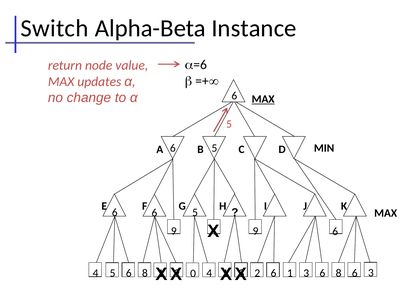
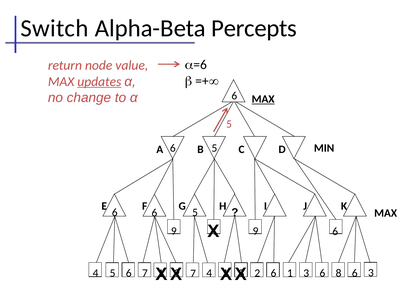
Instance: Instance -> Percepts
updates underline: none -> present
8 at (145, 274): 8 -> 7
0 at (193, 274): 0 -> 7
